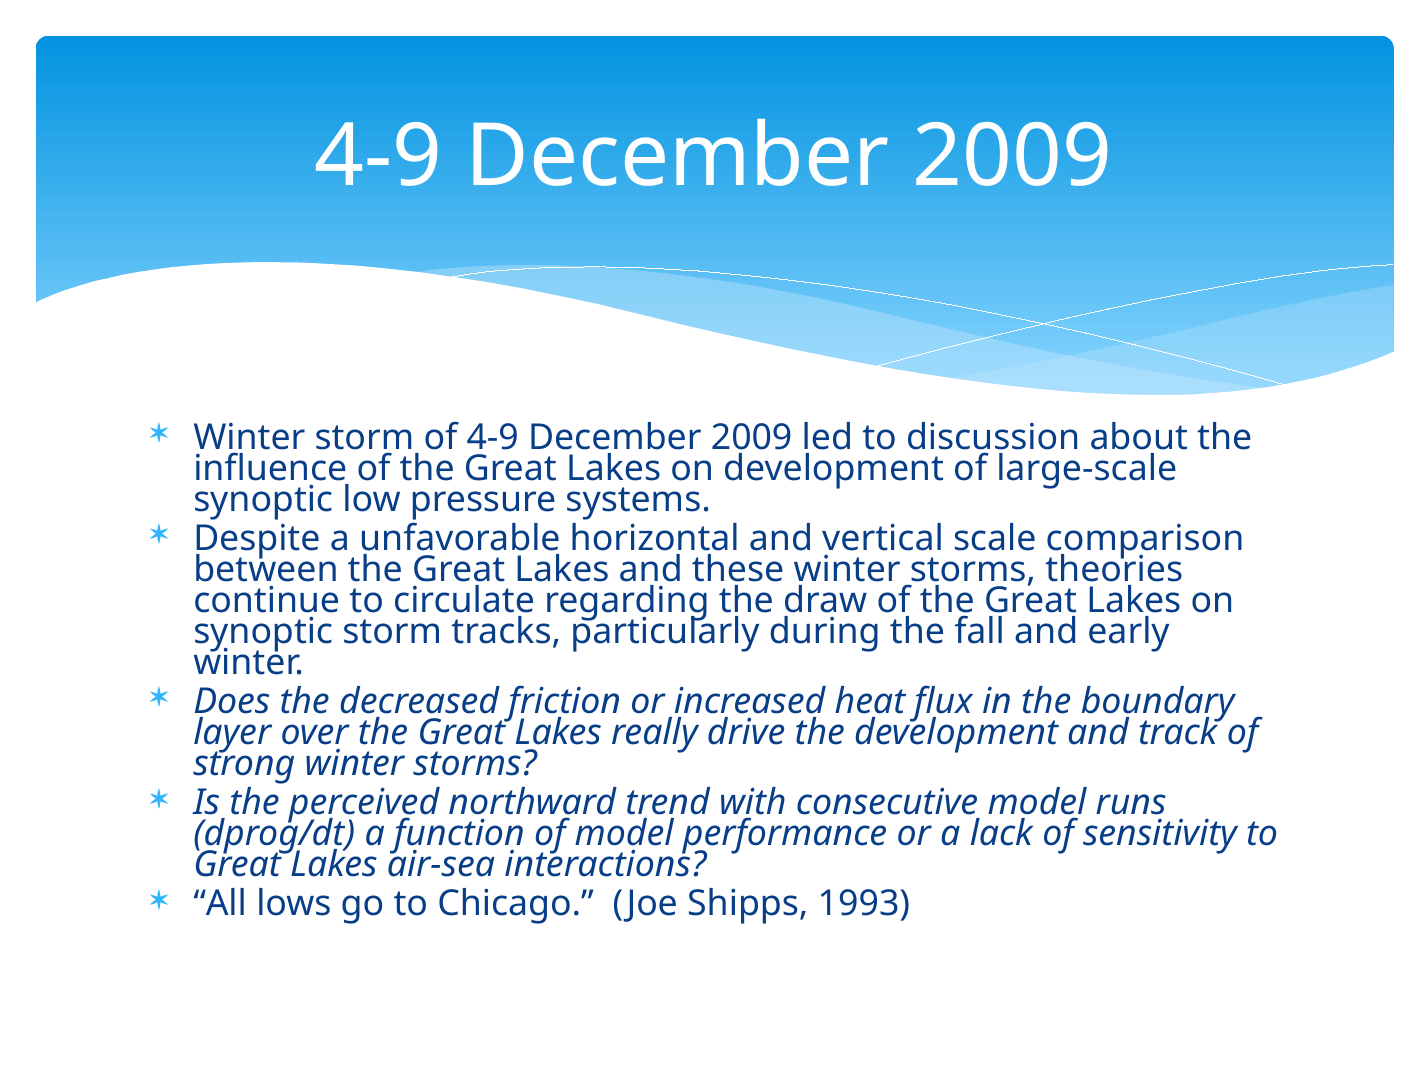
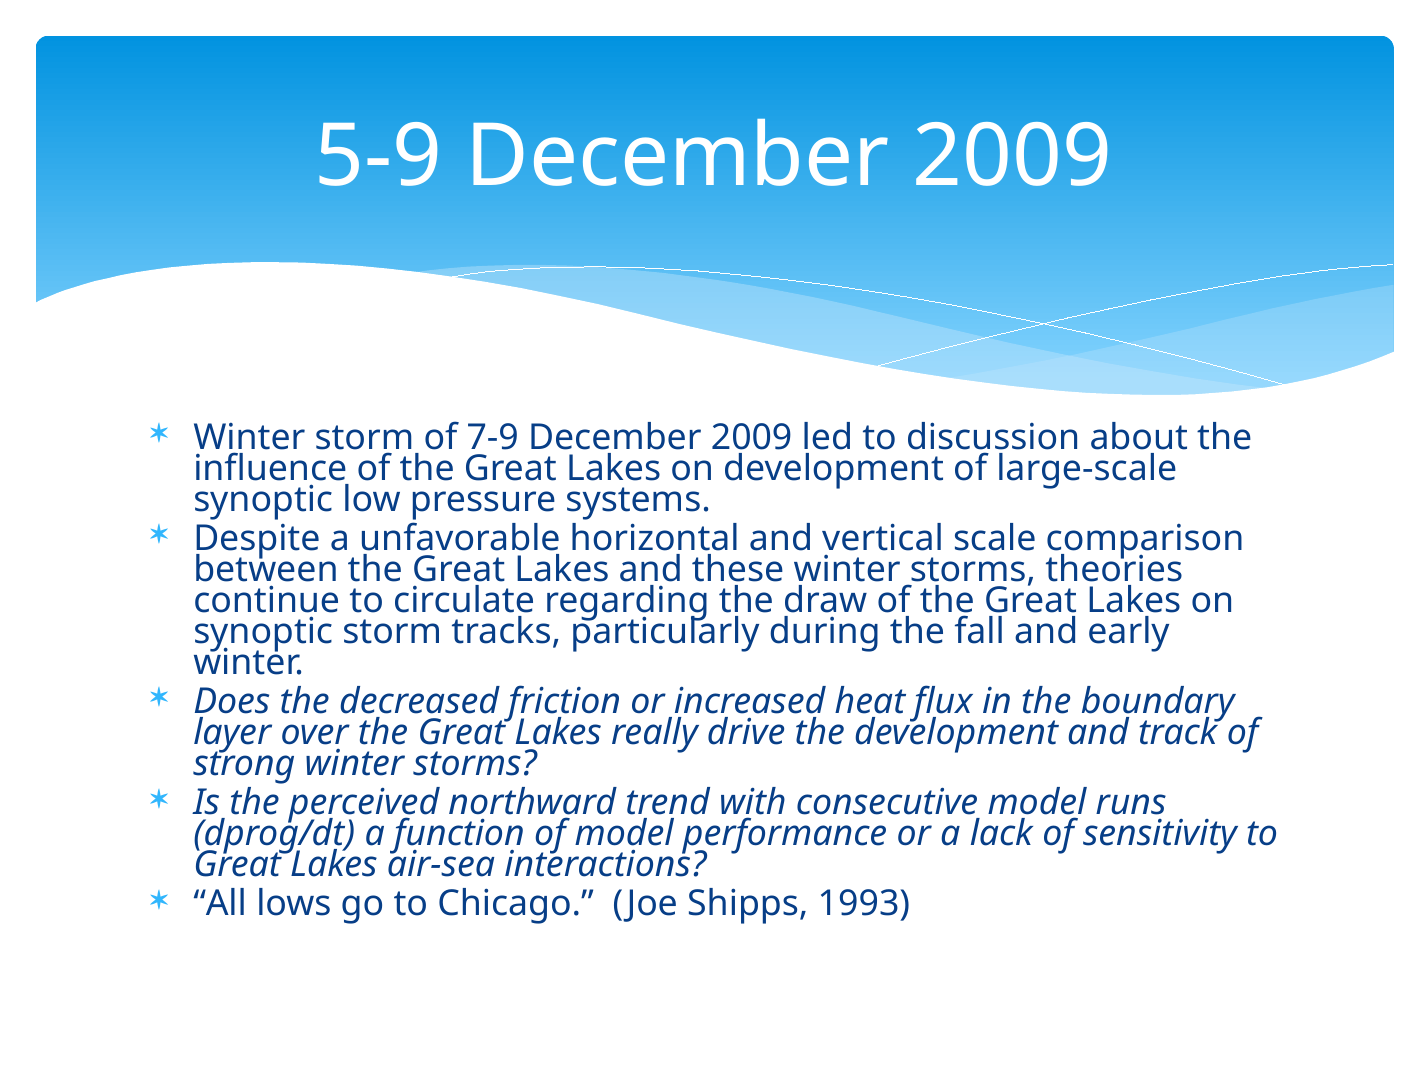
4-9 at (379, 157): 4-9 -> 5-9
of 4-9: 4-9 -> 7-9
